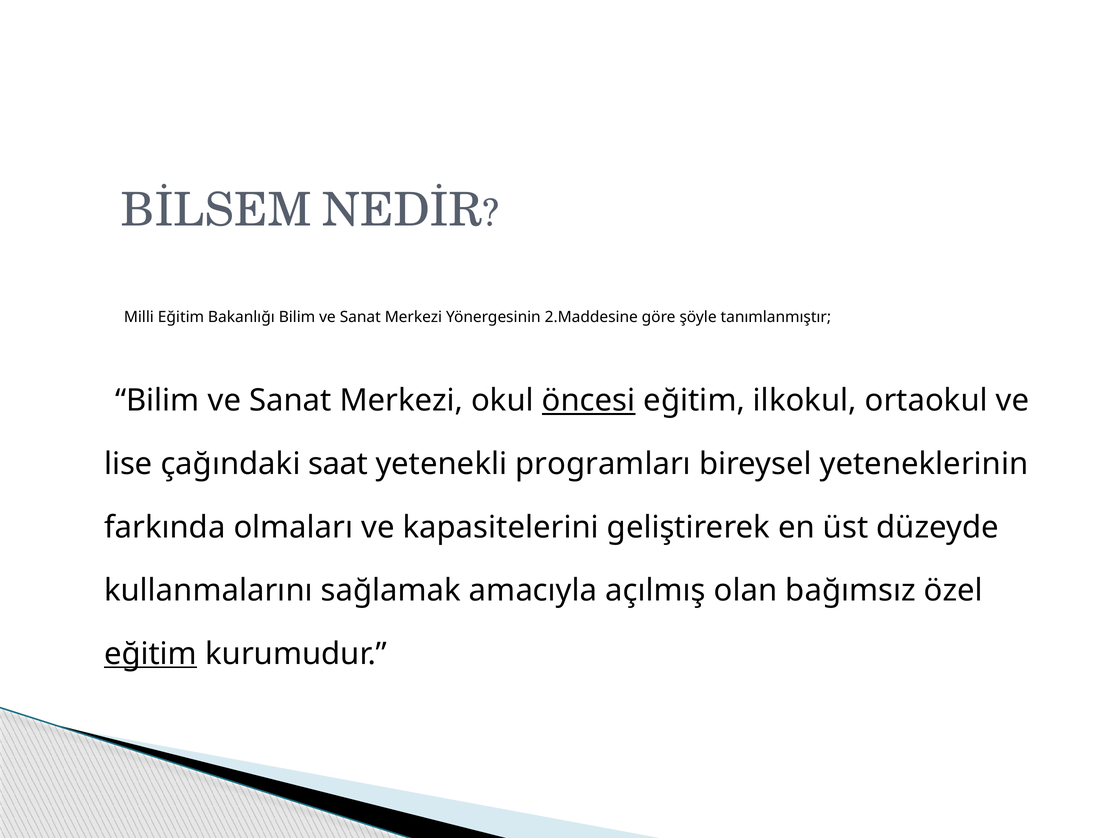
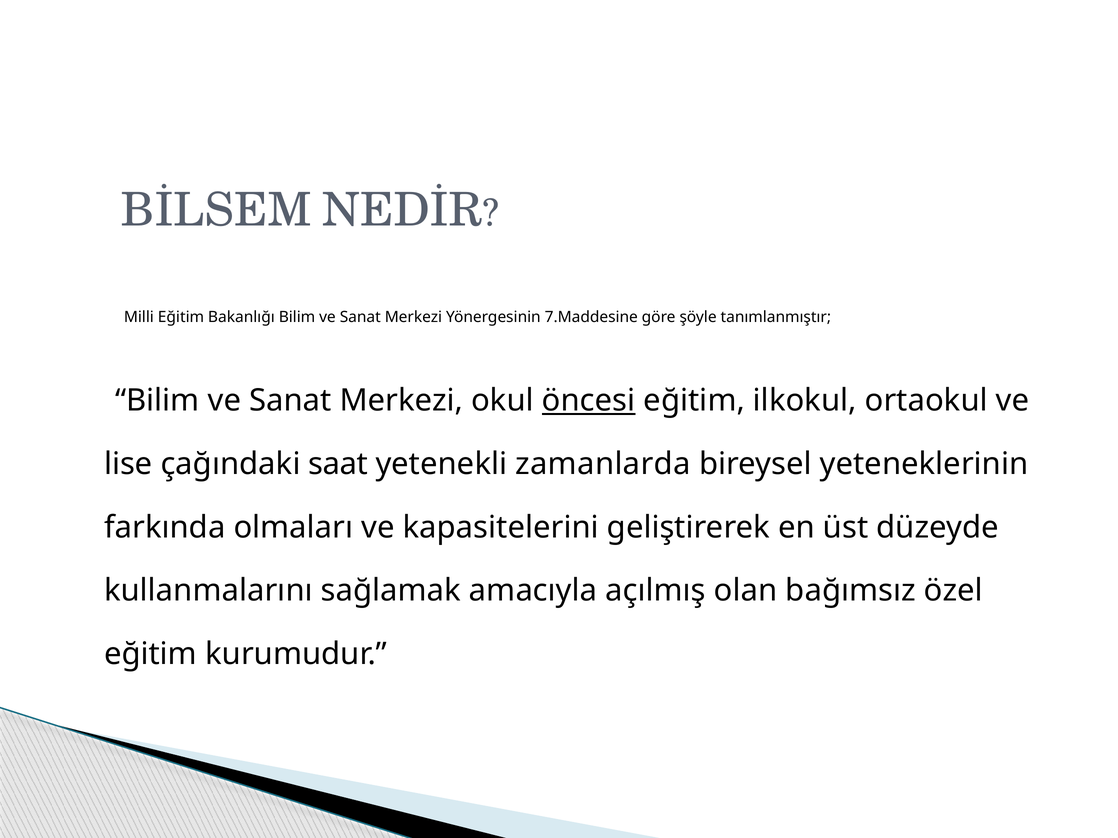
2.Maddesine: 2.Maddesine -> 7.Maddesine
programları: programları -> zamanlarda
eğitim at (151, 654) underline: present -> none
